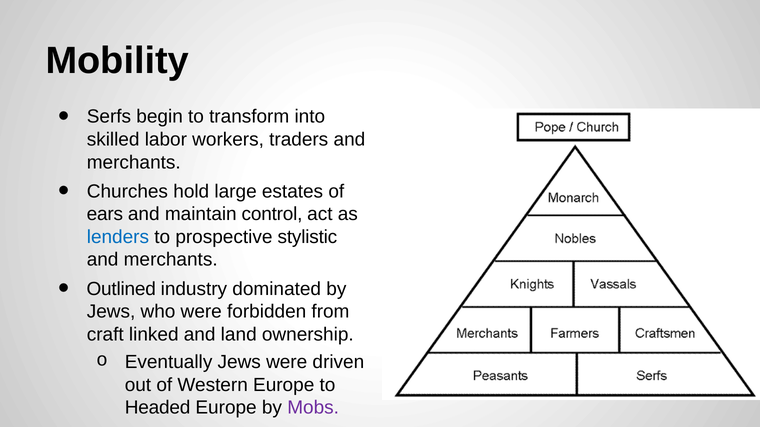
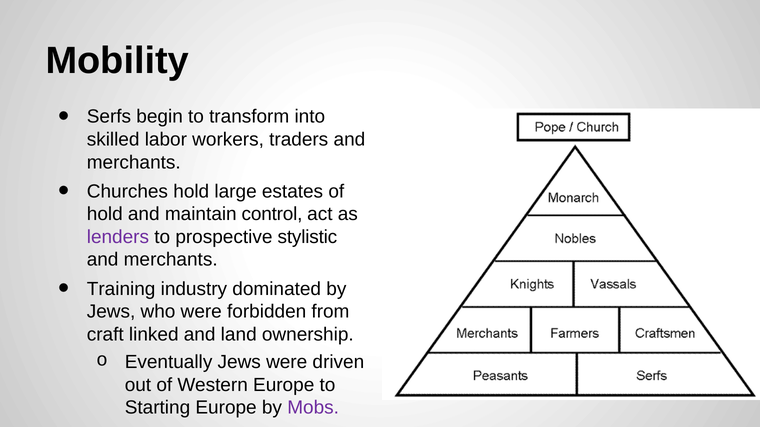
ears at (105, 214): ears -> hold
lenders colour: blue -> purple
Outlined: Outlined -> Training
Headed: Headed -> Starting
